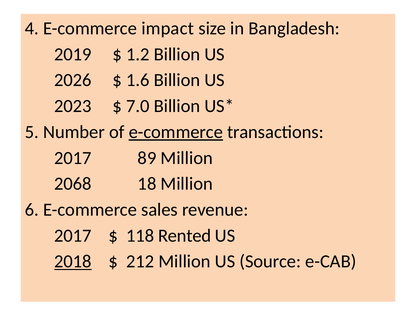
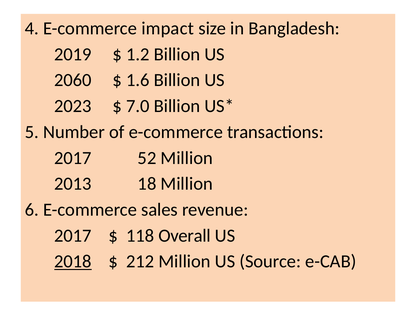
2026: 2026 -> 2060
e-commerce at (176, 132) underline: present -> none
89: 89 -> 52
2068: 2068 -> 2013
Rented: Rented -> Overall
